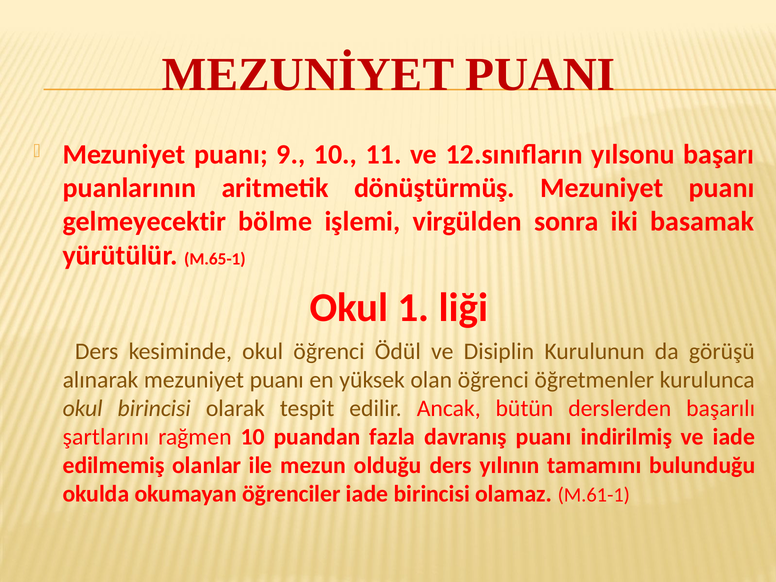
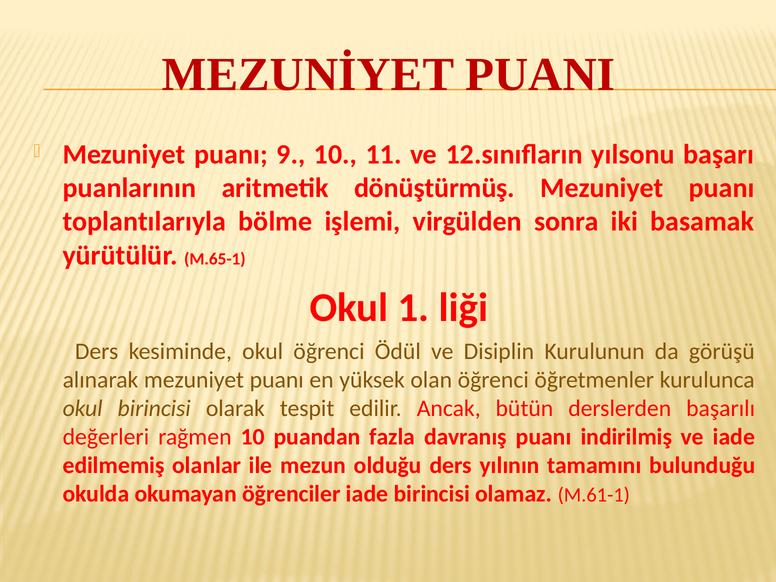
gelmeyecektir: gelmeyecektir -> toplantılarıyla
şartlarını: şartlarını -> değerleri
